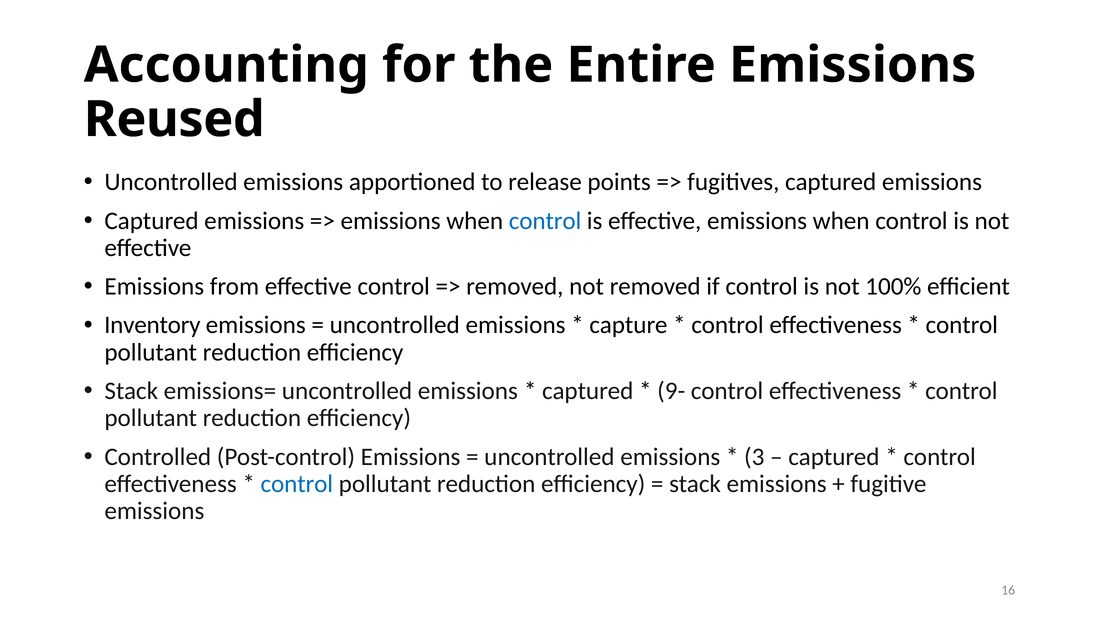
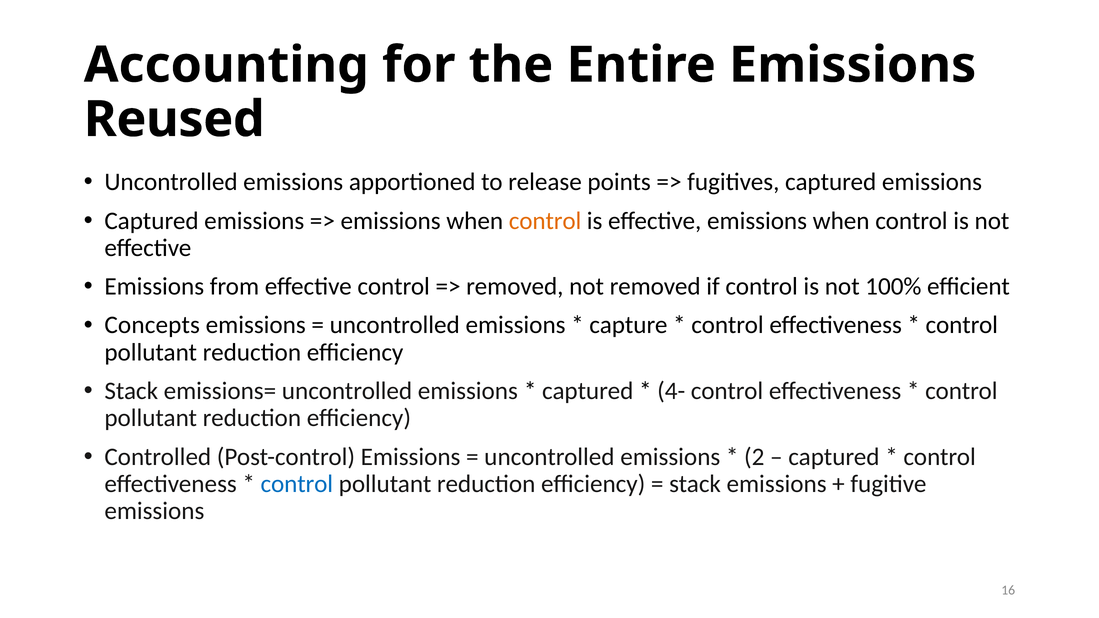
control at (545, 221) colour: blue -> orange
Inventory: Inventory -> Concepts
9-: 9- -> 4-
3: 3 -> 2
